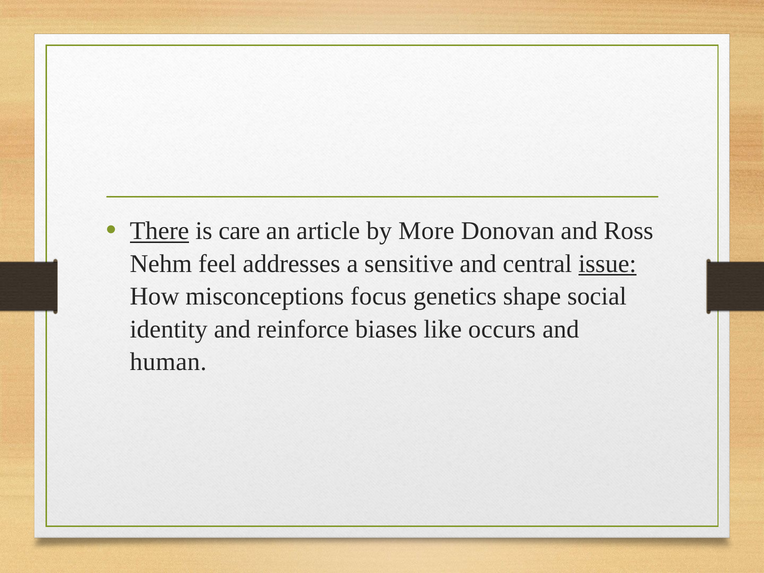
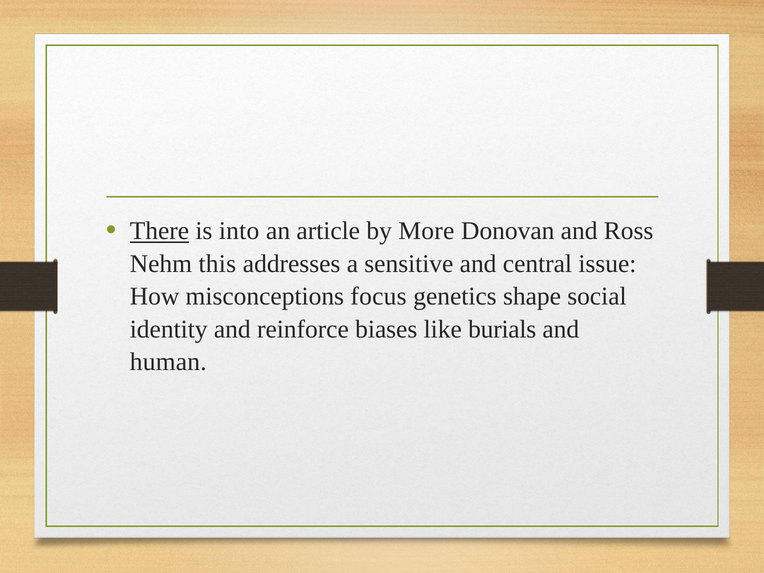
care: care -> into
feel: feel -> this
issue underline: present -> none
occurs: occurs -> burials
